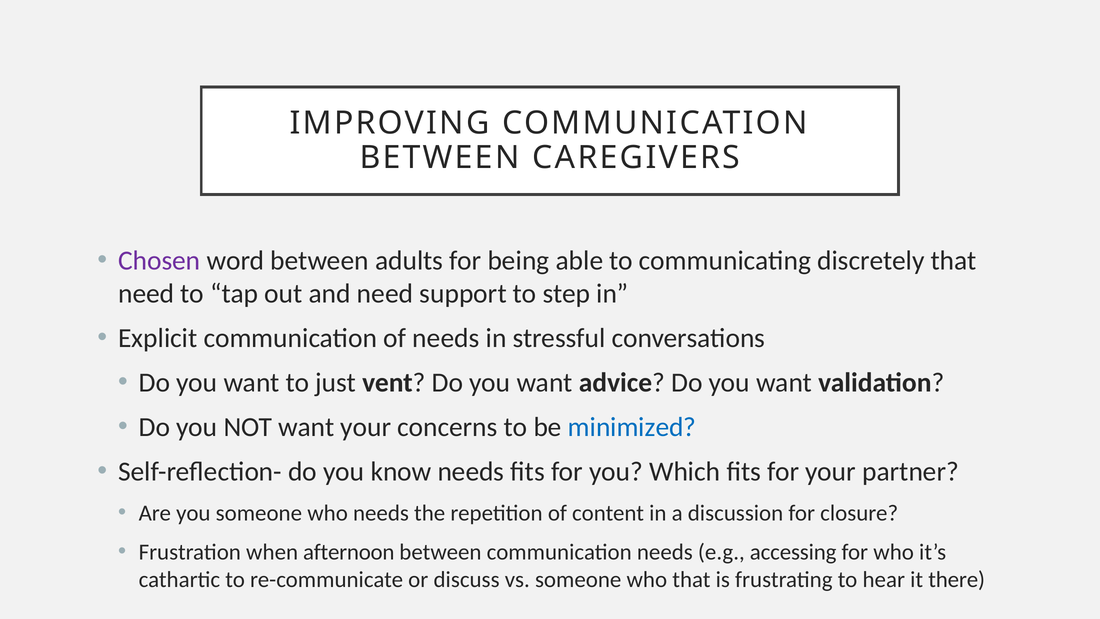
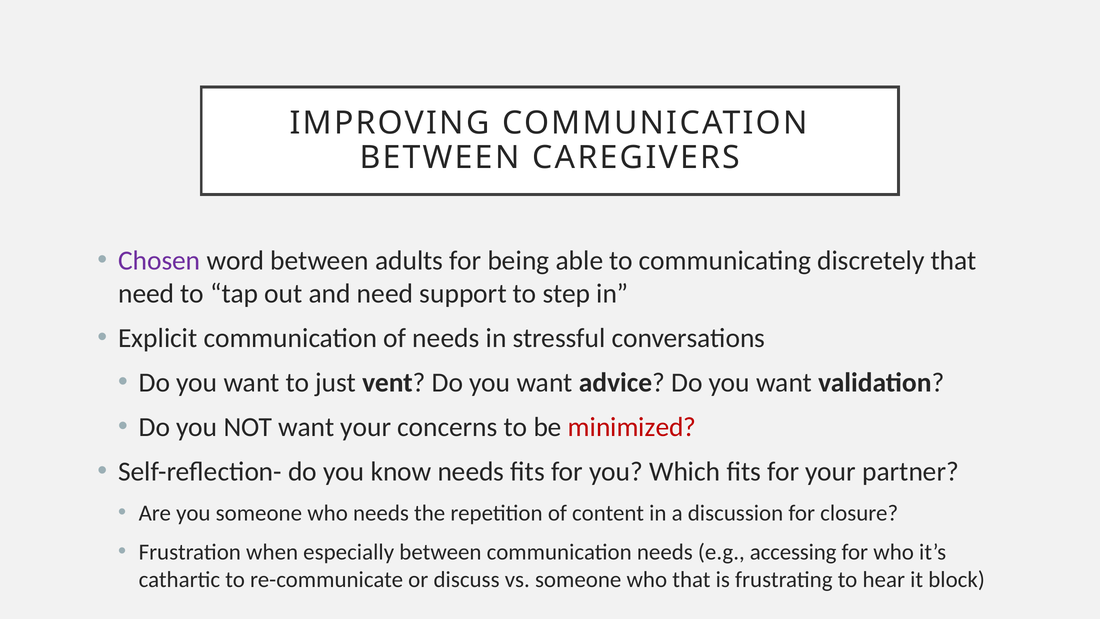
minimized colour: blue -> red
afternoon: afternoon -> especially
there: there -> block
